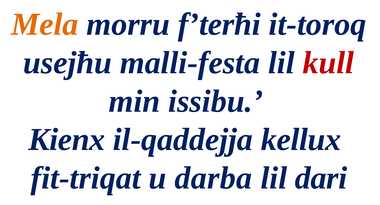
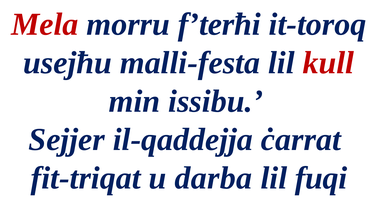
Mela colour: orange -> red
Kienx: Kienx -> Sejjer
kellux: kellux -> ċarrat
dari: dari -> fuqi
